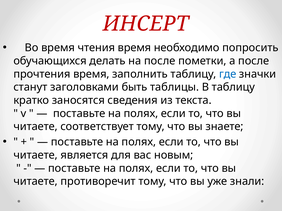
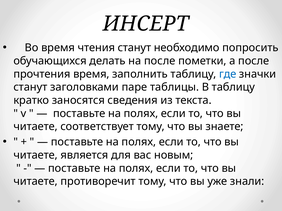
ИНСЕРТ colour: red -> black
чтения время: время -> станут
быть: быть -> паре
